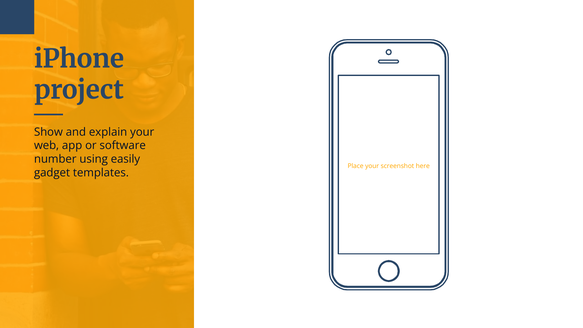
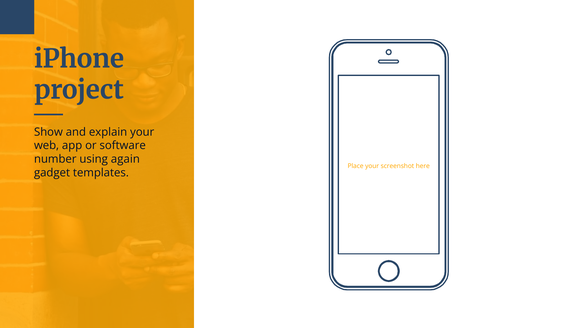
easily: easily -> again
